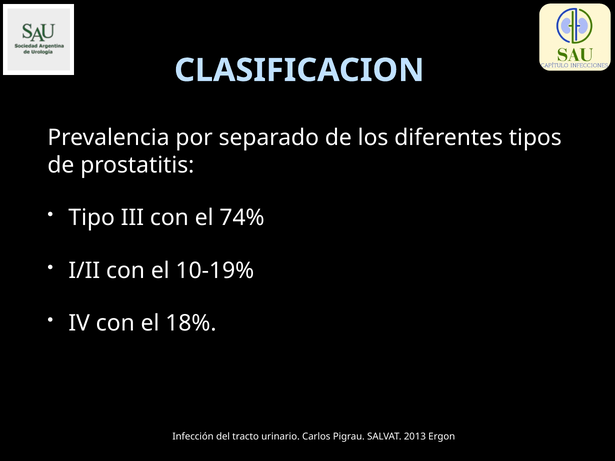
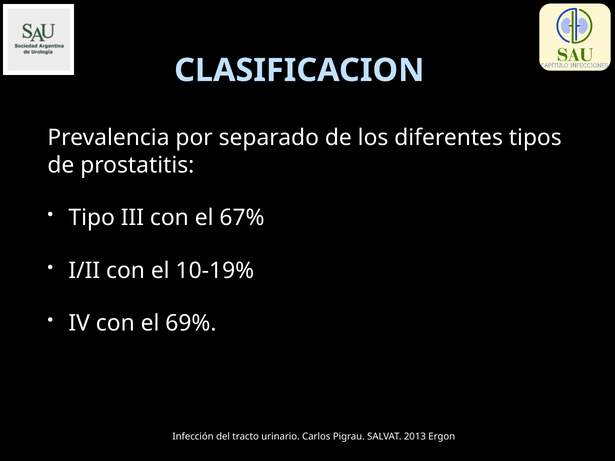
74%: 74% -> 67%
18%: 18% -> 69%
